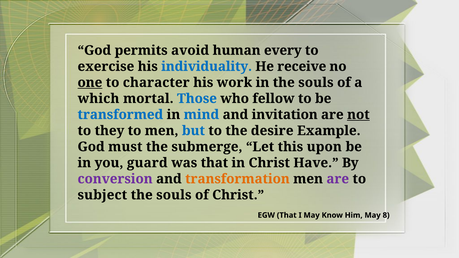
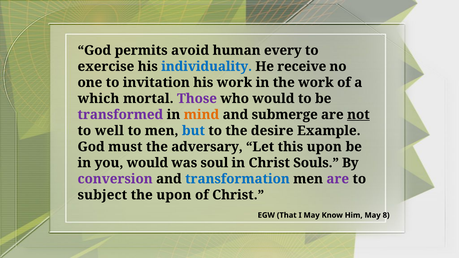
one underline: present -> none
character: character -> invitation
in the souls: souls -> work
Those colour: blue -> purple
who fellow: fellow -> would
transformed colour: blue -> purple
mind colour: blue -> orange
invitation: invitation -> submerge
they: they -> well
submerge: submerge -> adversary
you guard: guard -> would
was that: that -> soul
Have: Have -> Souls
transformation colour: orange -> blue
souls at (174, 195): souls -> upon
